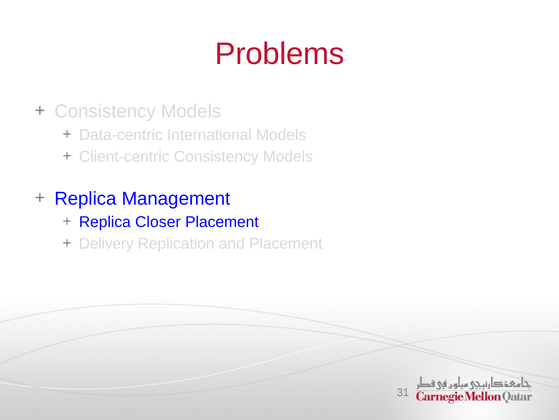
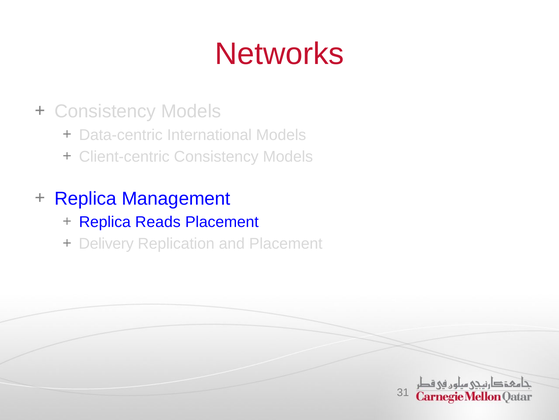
Problems: Problems -> Networks
Closer: Closer -> Reads
